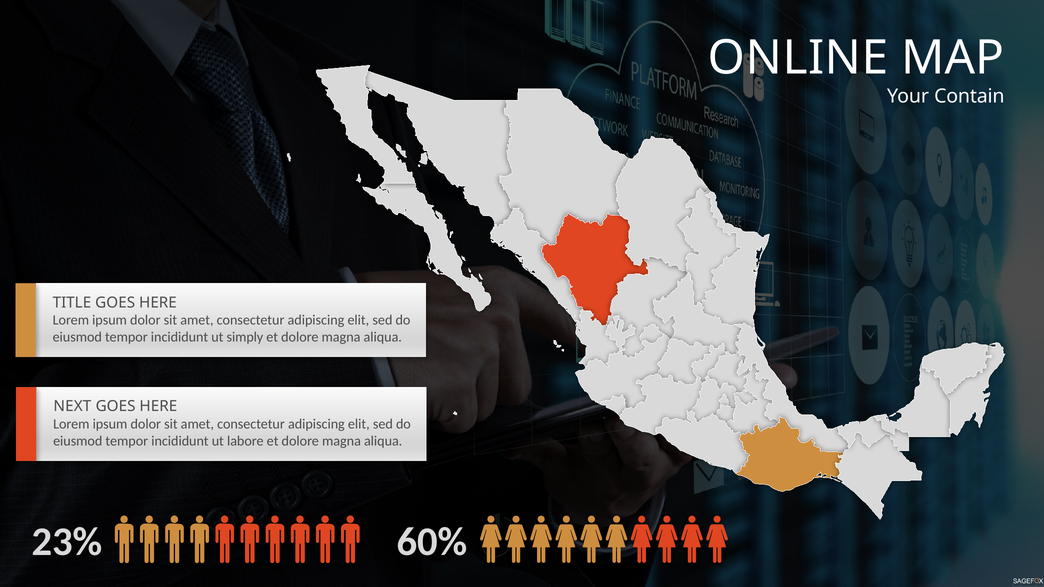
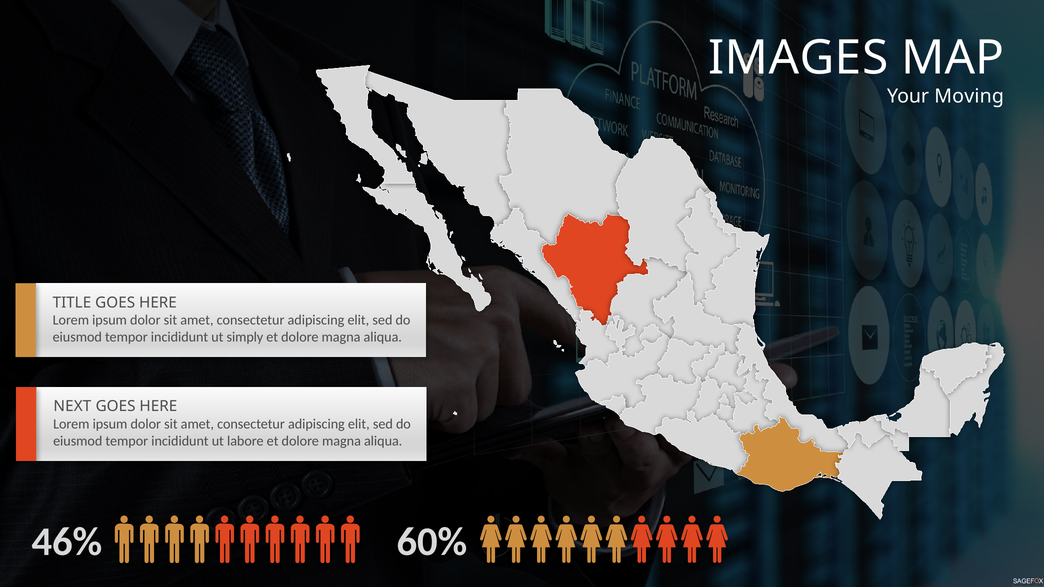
ONLINE: ONLINE -> IMAGES
Contain: Contain -> Moving
23%: 23% -> 46%
